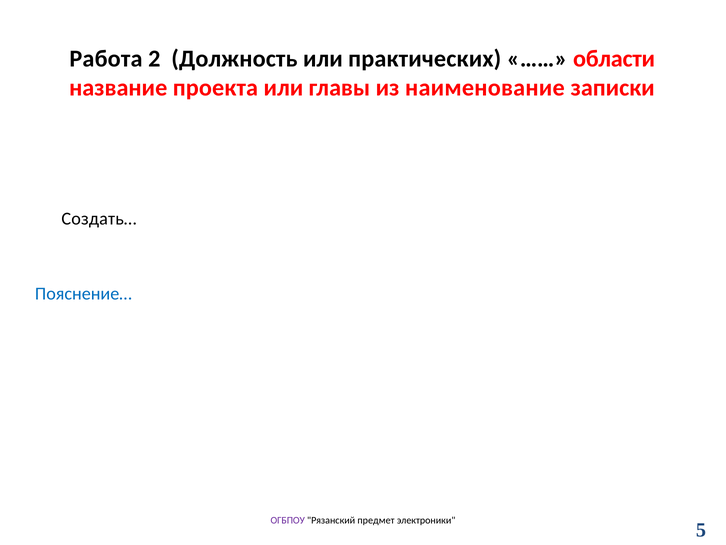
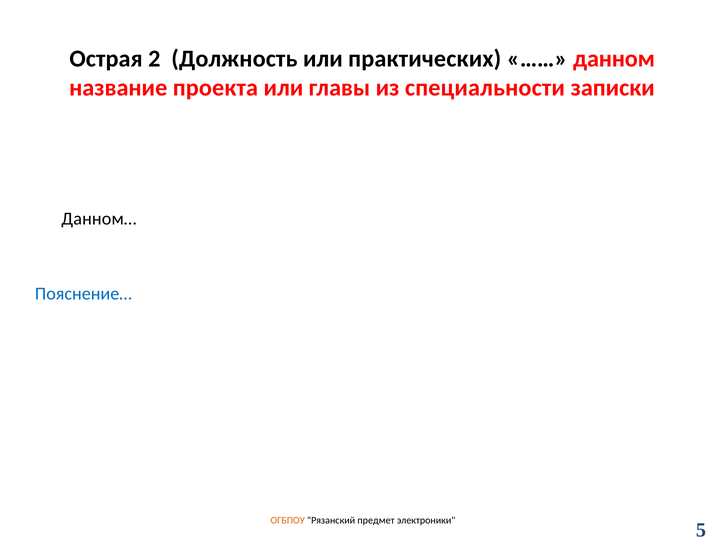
Работа: Работа -> Острая
области: области -> данном
наименование: наименование -> специальности
Создать…: Создать… -> Данном…
ОГБПОУ colour: purple -> orange
